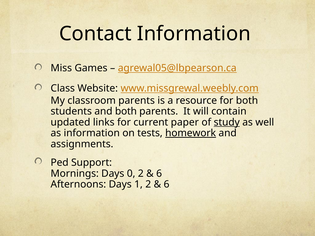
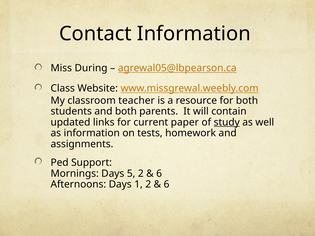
Games: Games -> During
classroom parents: parents -> teacher
homework underline: present -> none
0: 0 -> 5
